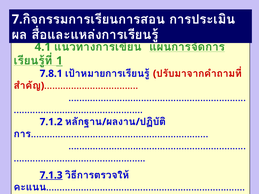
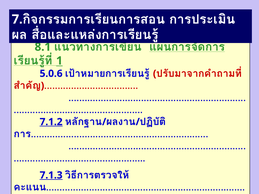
4.1: 4.1 -> 8.1
7.8.1: 7.8.1 -> 5.0.6
7.1.2 underline: none -> present
